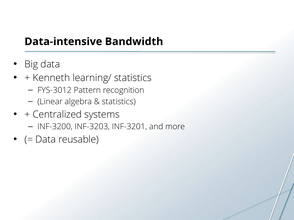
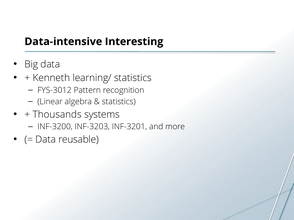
Bandwidth: Bandwidth -> Interesting
Centralized: Centralized -> Thousands
